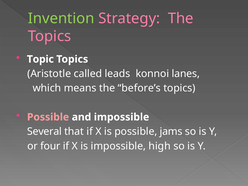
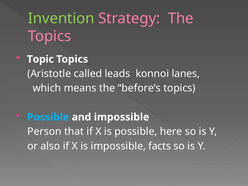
Possible at (48, 117) colour: pink -> light blue
Several: Several -> Person
jams: jams -> here
four: four -> also
high: high -> facts
